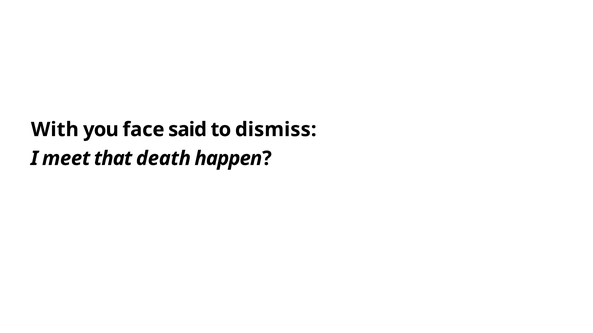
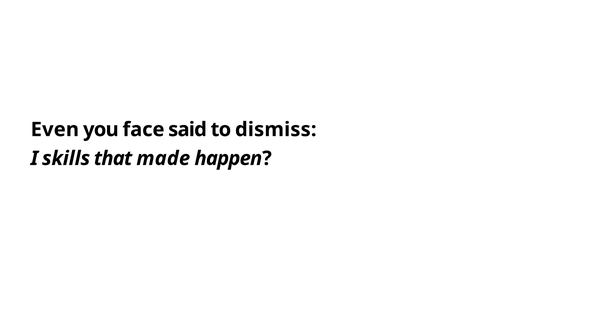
With: With -> Even
meet: meet -> skills
death: death -> made
